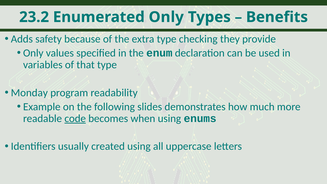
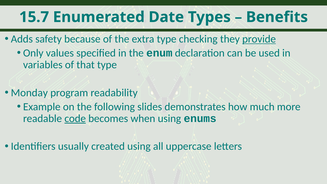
23.2: 23.2 -> 15.7
Enumerated Only: Only -> Date
provide underline: none -> present
